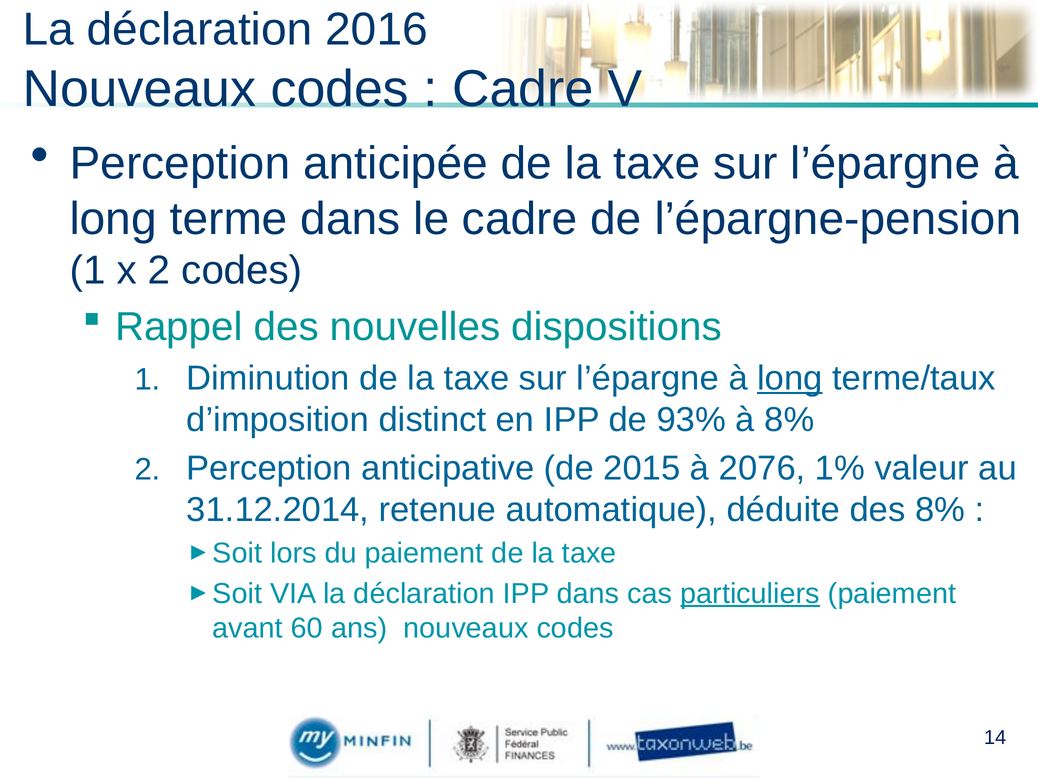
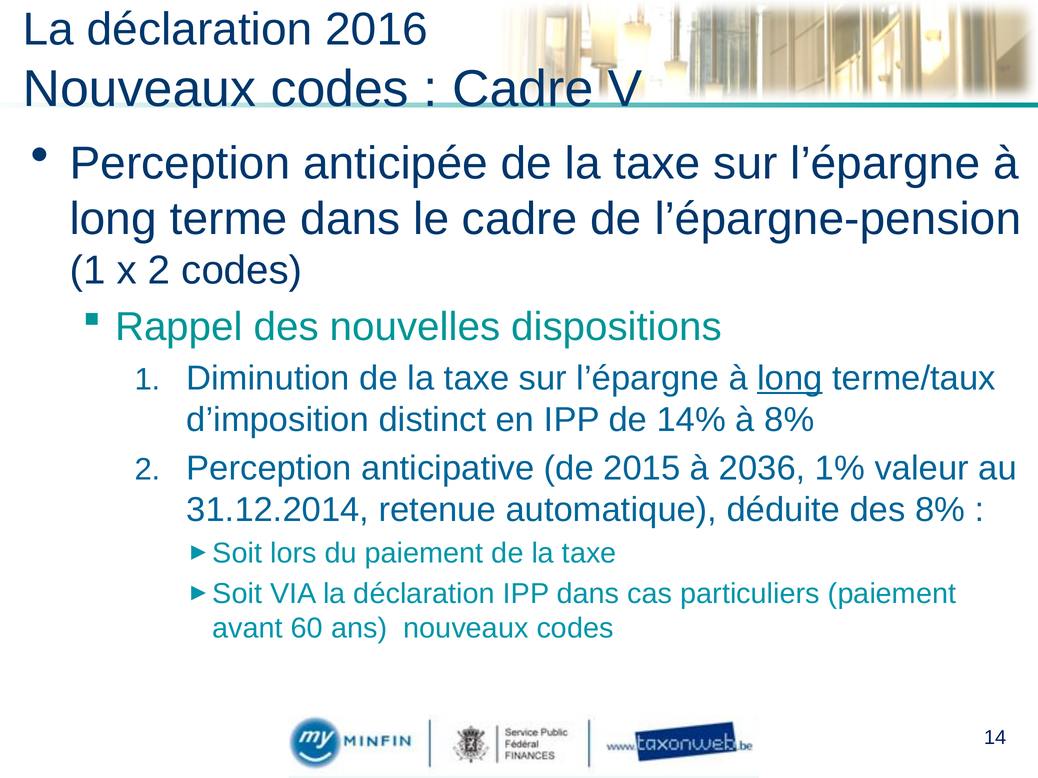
93%: 93% -> 14%
2076: 2076 -> 2036
particuliers underline: present -> none
